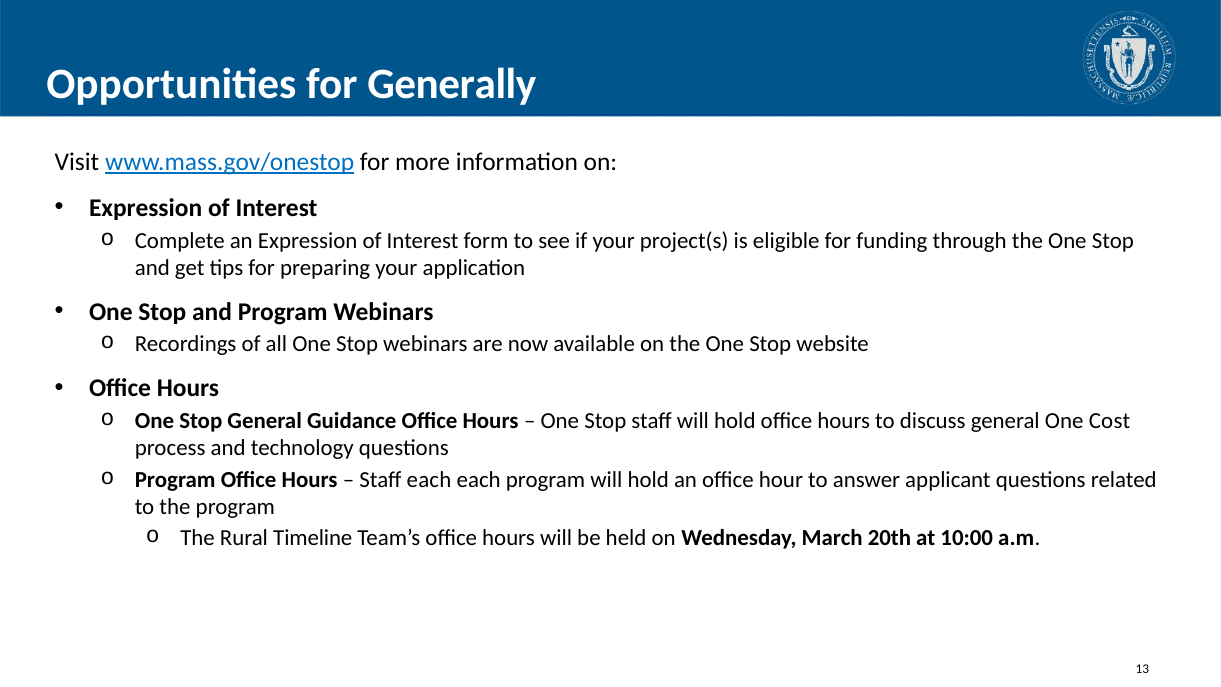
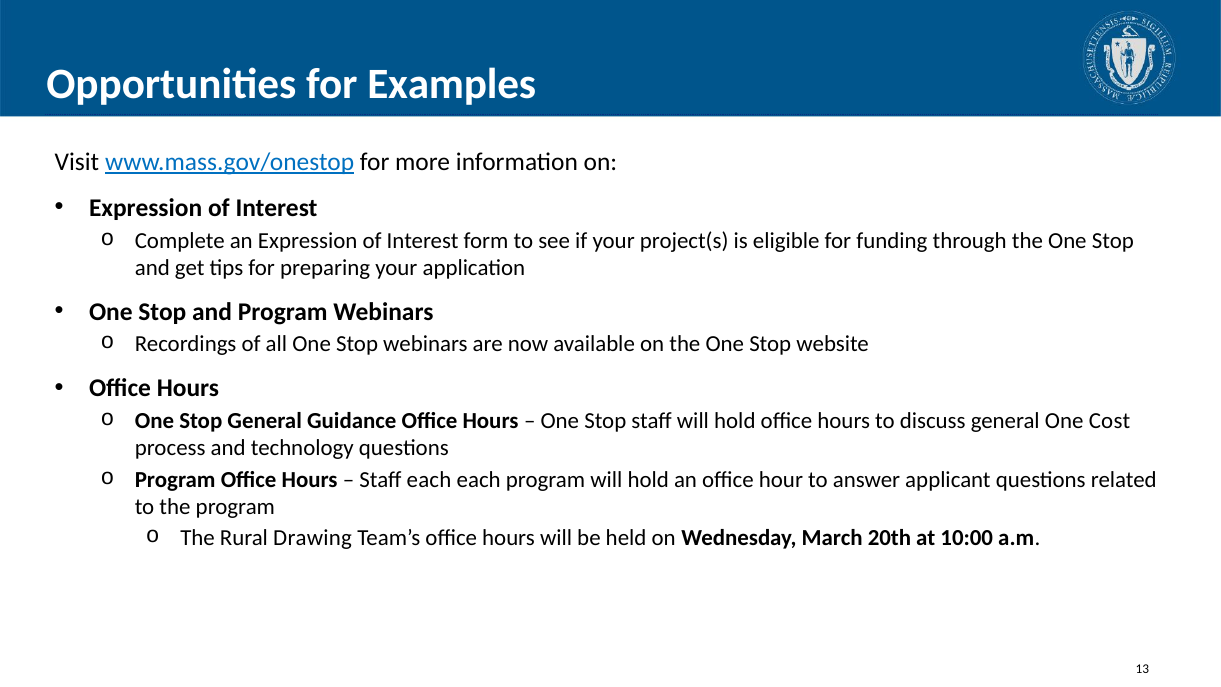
Generally: Generally -> Examples
Timeline: Timeline -> Drawing
